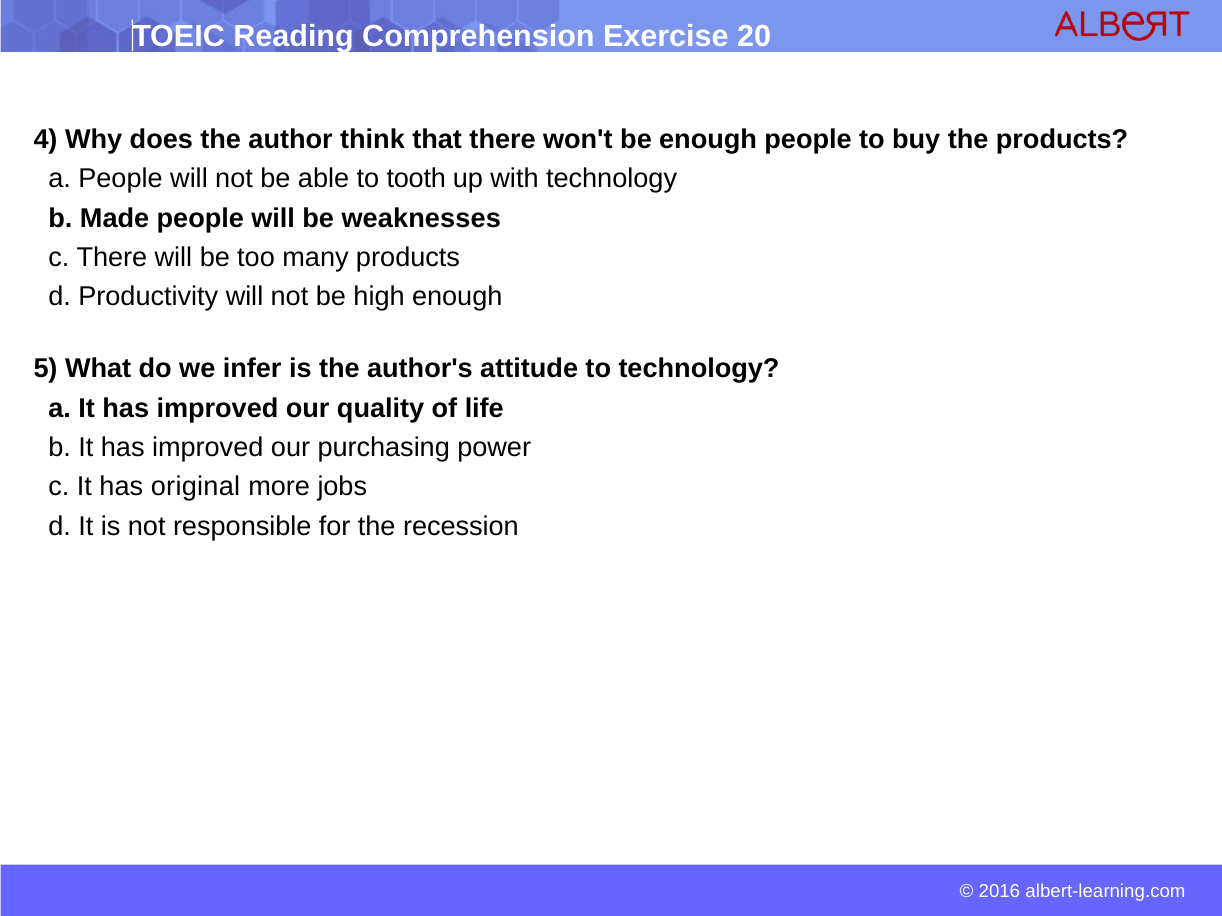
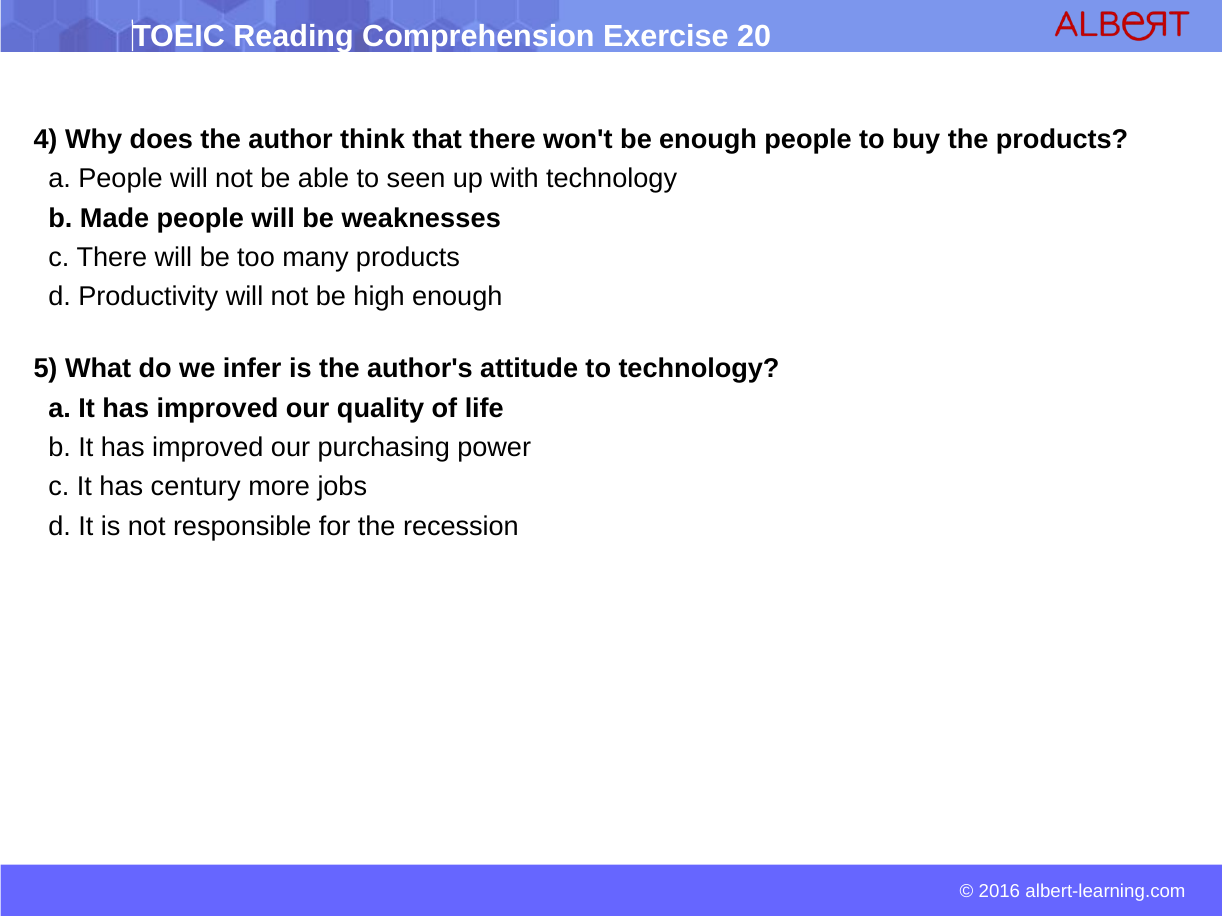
tooth: tooth -> seen
original: original -> century
